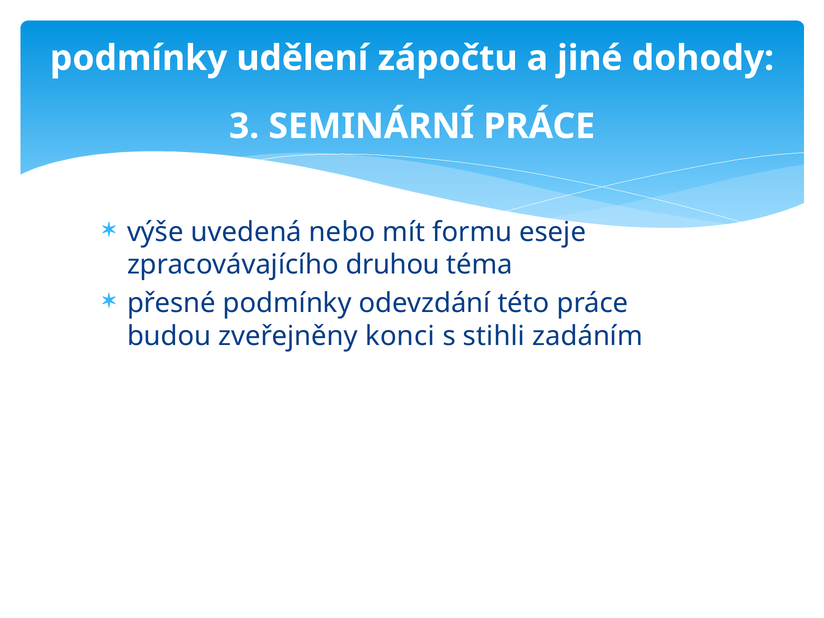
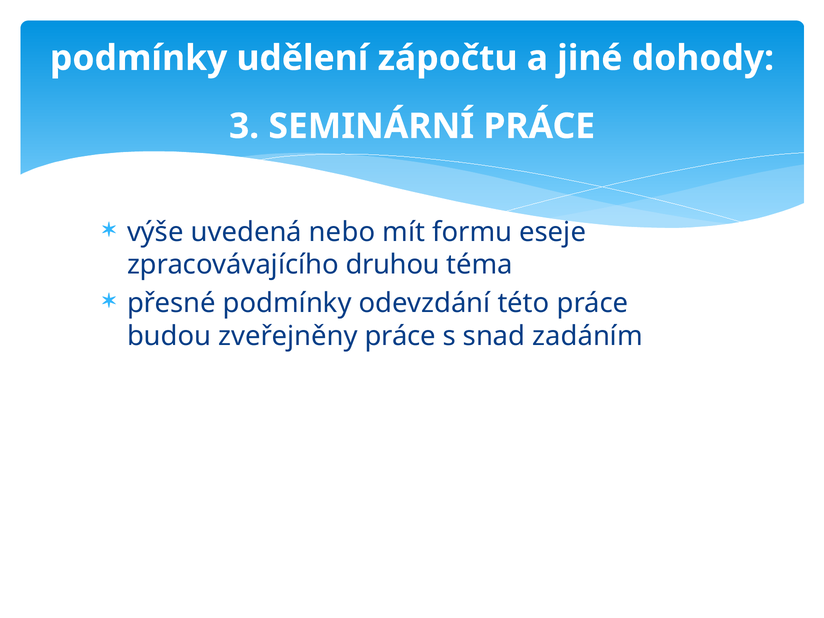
zveřejněny konci: konci -> práce
stihli: stihli -> snad
